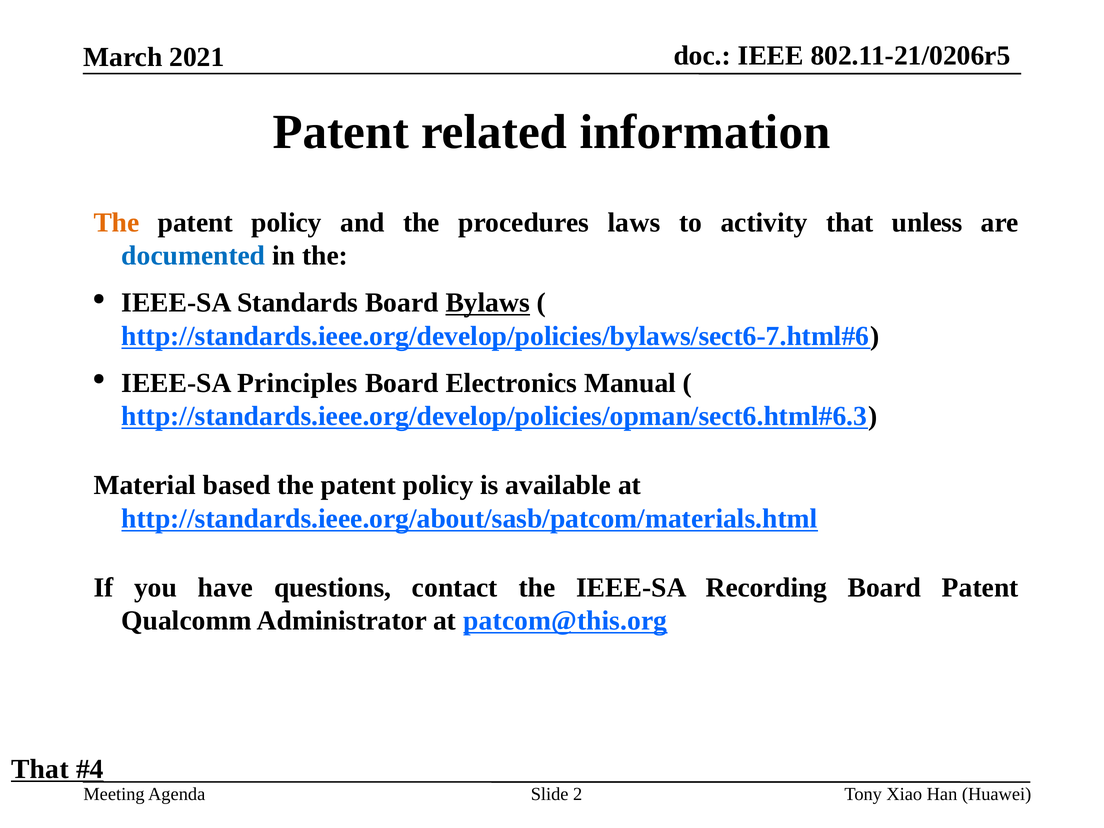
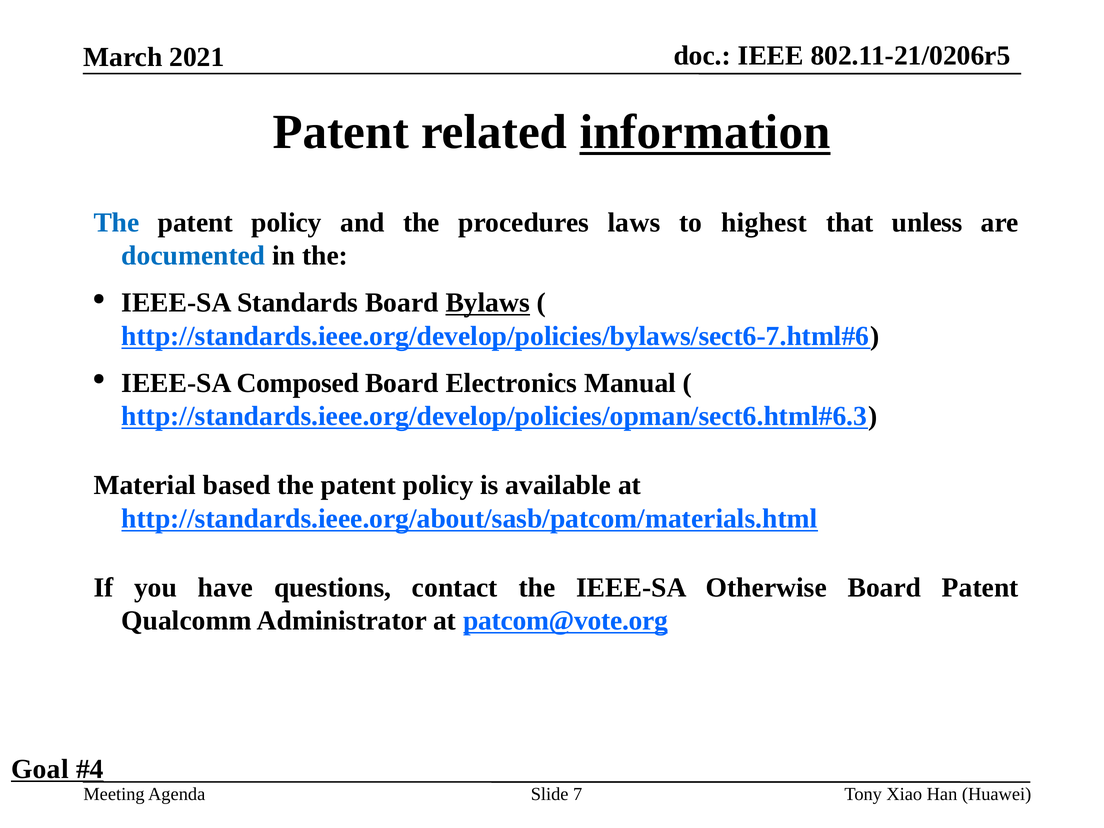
information underline: none -> present
The at (117, 223) colour: orange -> blue
activity: activity -> highest
Principles: Principles -> Composed
Recording: Recording -> Otherwise
patcom@this.org: patcom@this.org -> patcom@vote.org
That at (40, 769): That -> Goal
2: 2 -> 7
